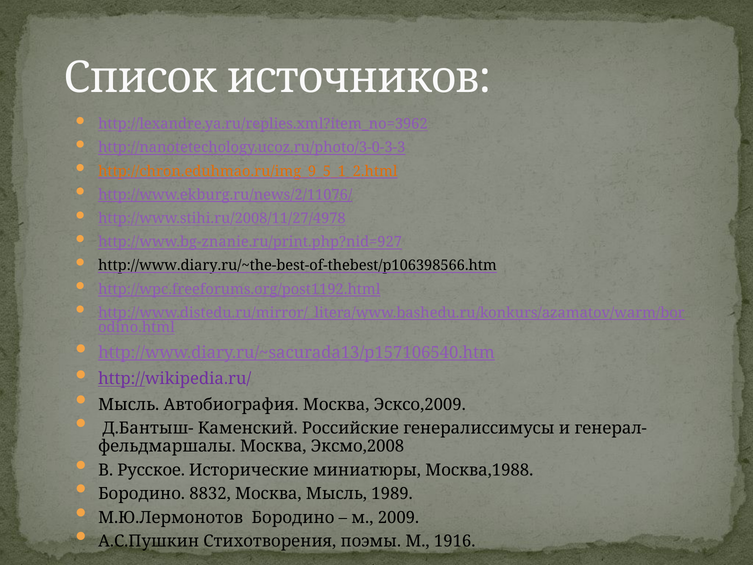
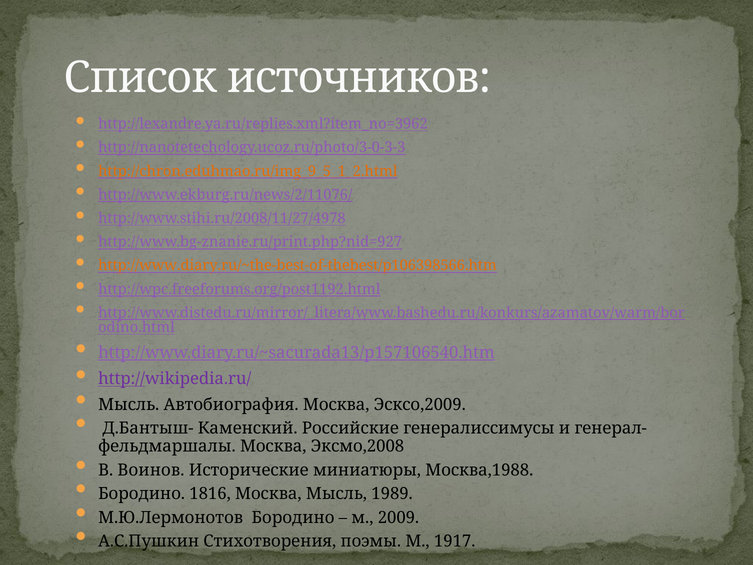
http://www.diary.ru/~the-best-of-thebest/p106398566.htm colour: black -> orange
Русское: Русское -> Воинов
8832: 8832 -> 1816
1916: 1916 -> 1917
